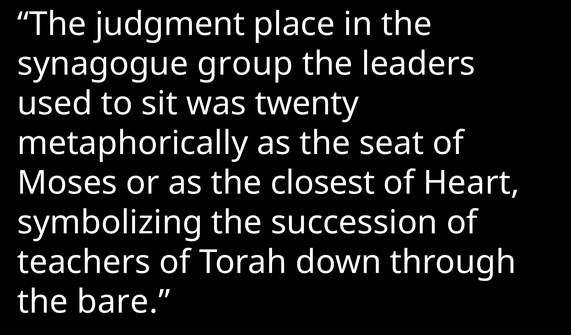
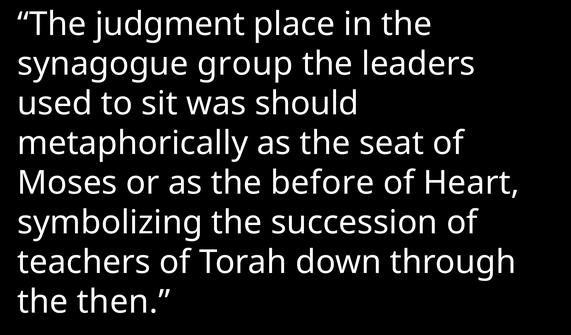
twenty: twenty -> should
closest: closest -> before
bare: bare -> then
